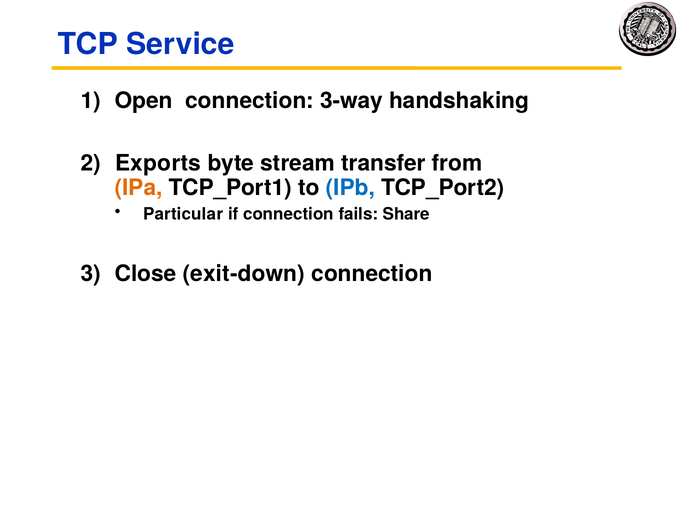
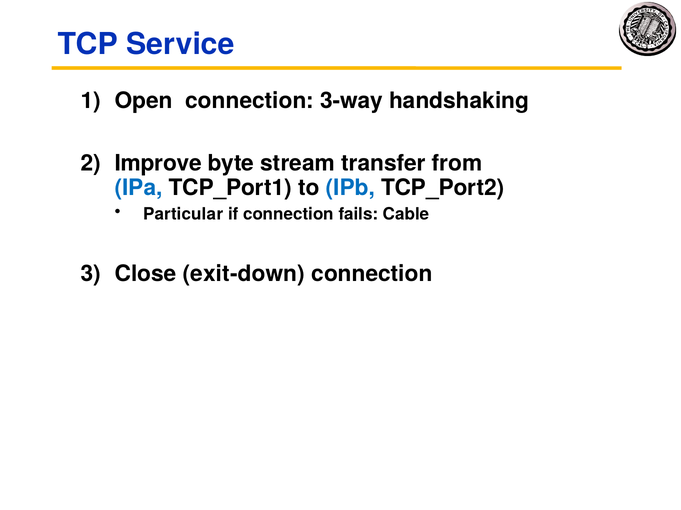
Exports: Exports -> Improve
IPa colour: orange -> blue
Share: Share -> Cable
